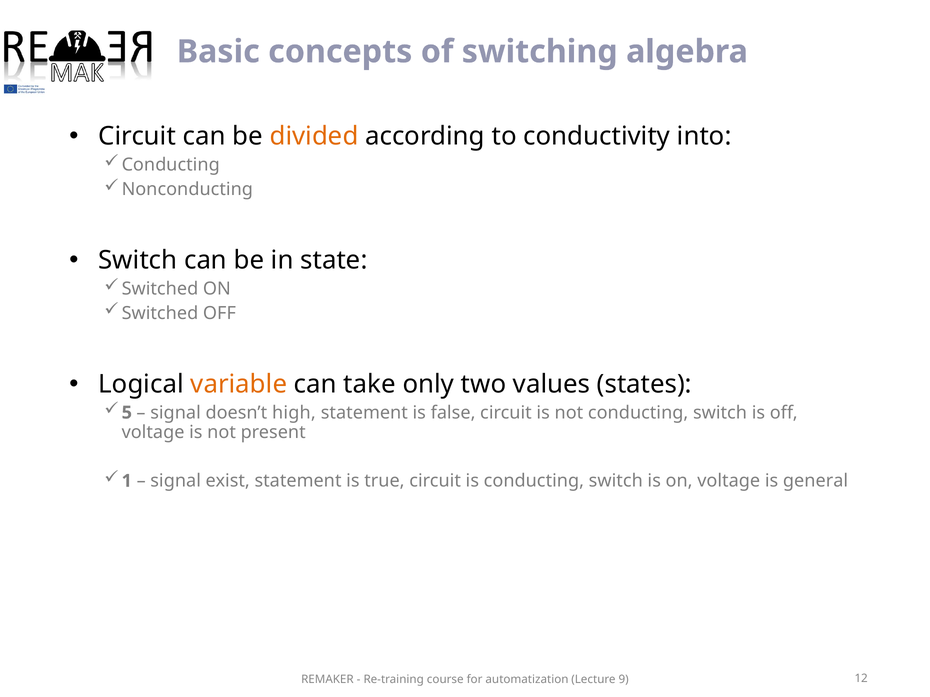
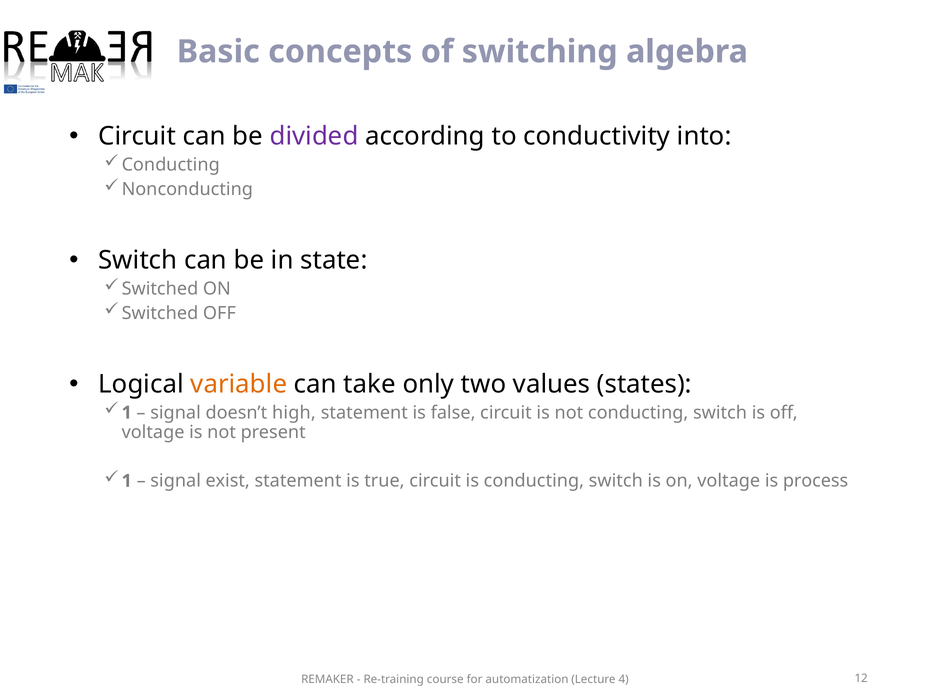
divided colour: orange -> purple
5 at (127, 413): 5 -> 1
general: general -> process
9: 9 -> 4
